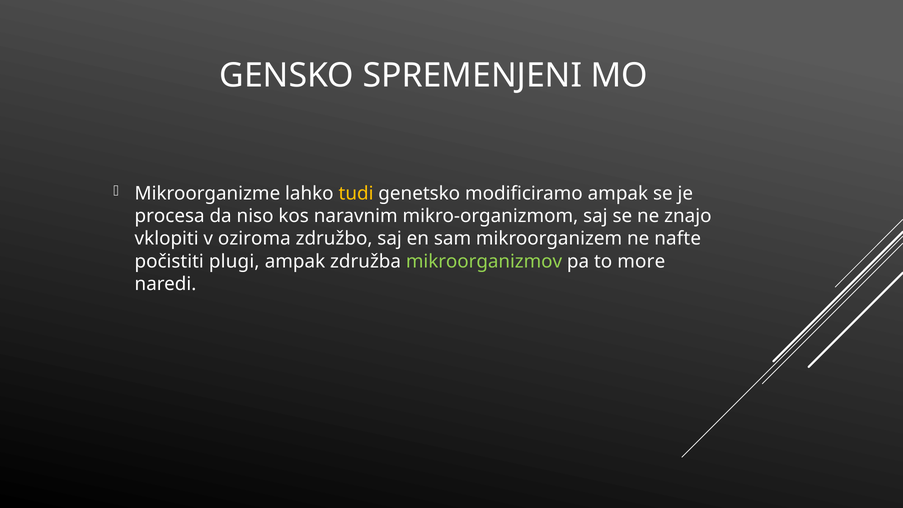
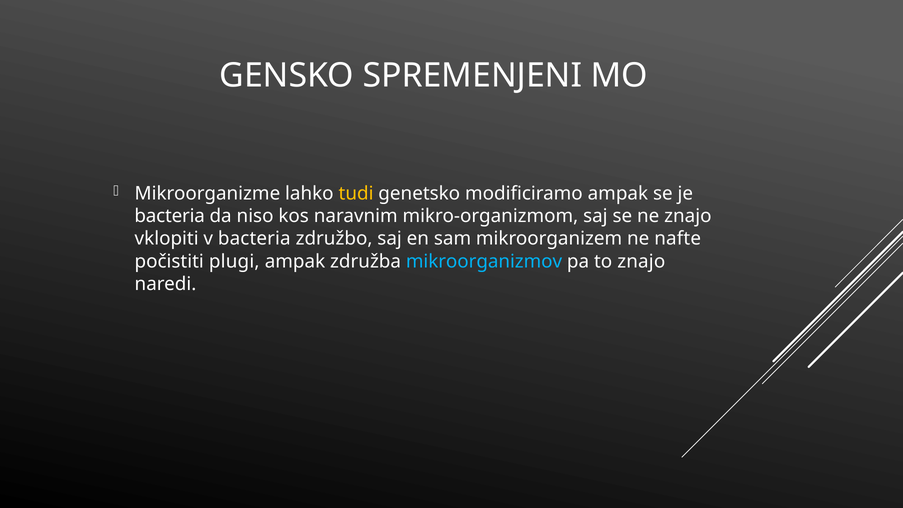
procesa at (170, 216): procesa -> bacteria
v oziroma: oziroma -> bacteria
mikroorganizmov colour: light green -> light blue
to more: more -> znajo
